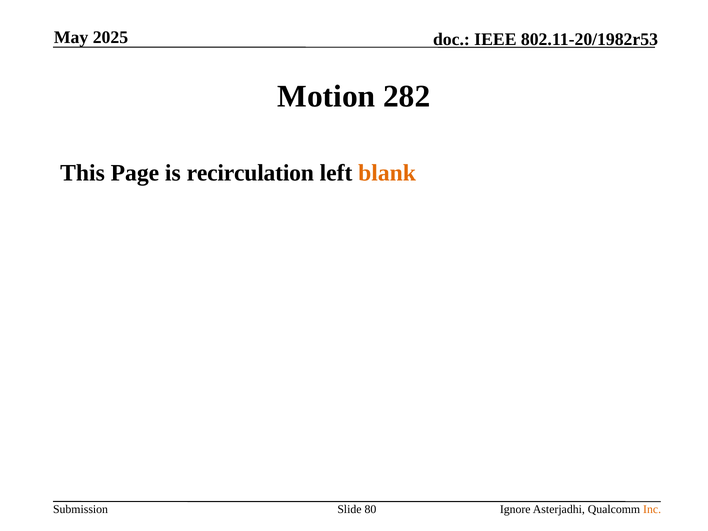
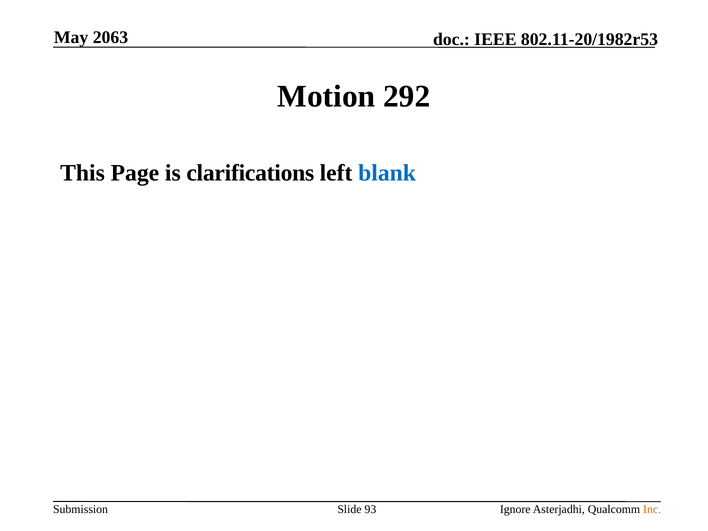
2025: 2025 -> 2063
282: 282 -> 292
recirculation: recirculation -> clarifications
blank colour: orange -> blue
80: 80 -> 93
